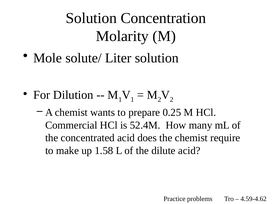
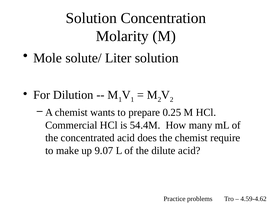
52.4M: 52.4M -> 54.4M
1.58: 1.58 -> 9.07
